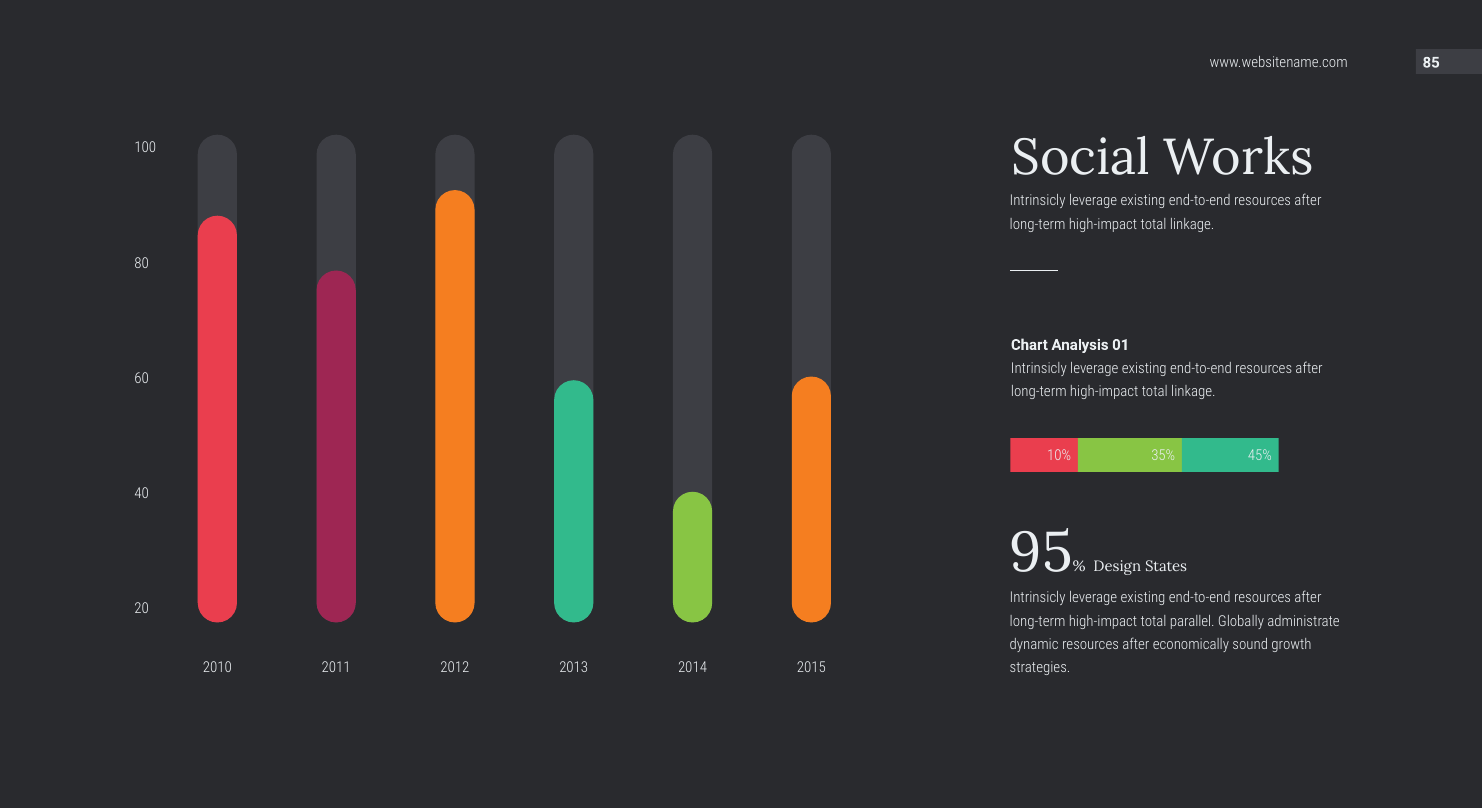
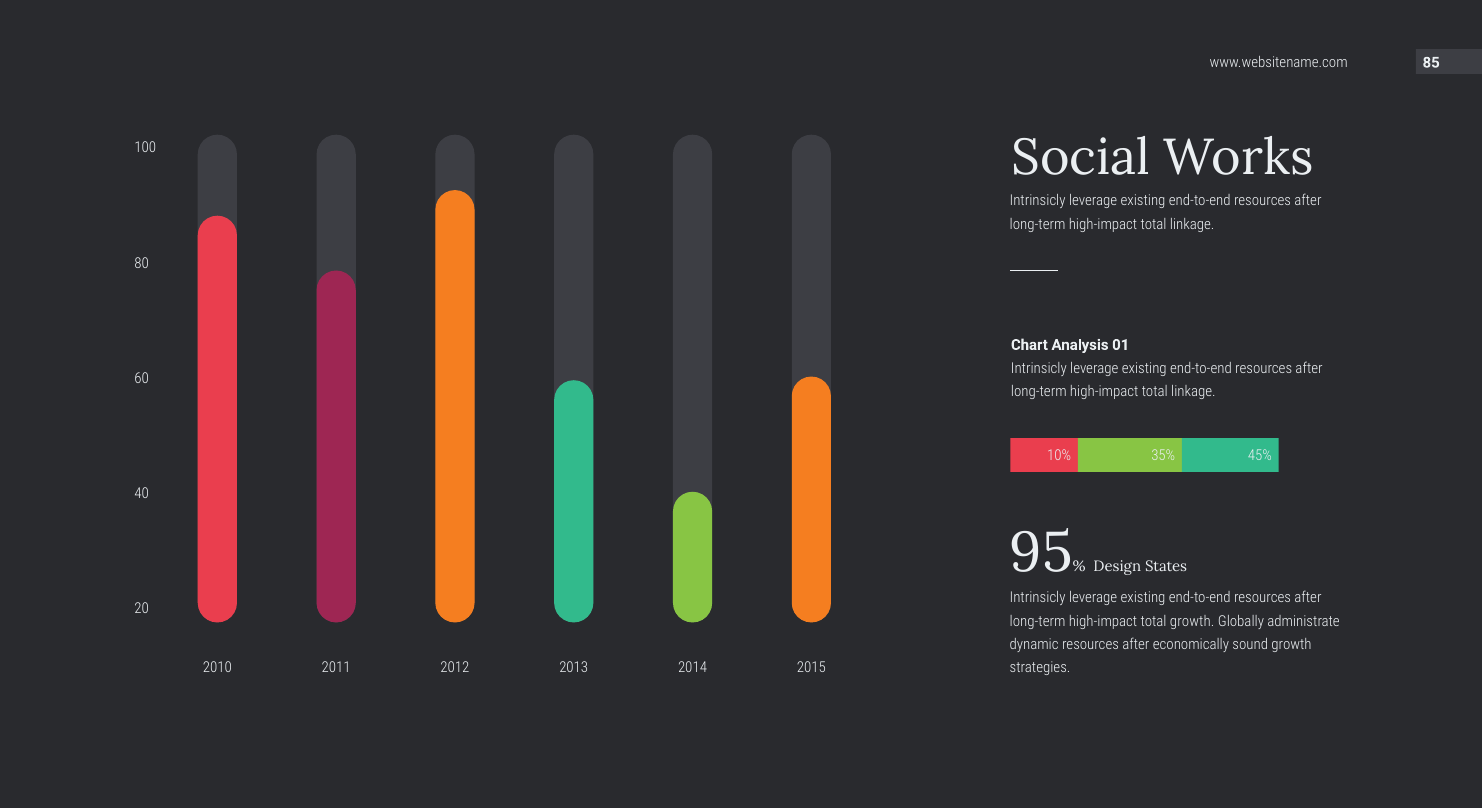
total parallel: parallel -> growth
